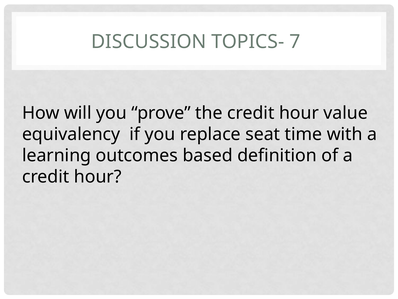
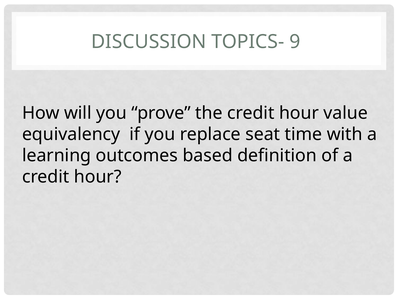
7: 7 -> 9
